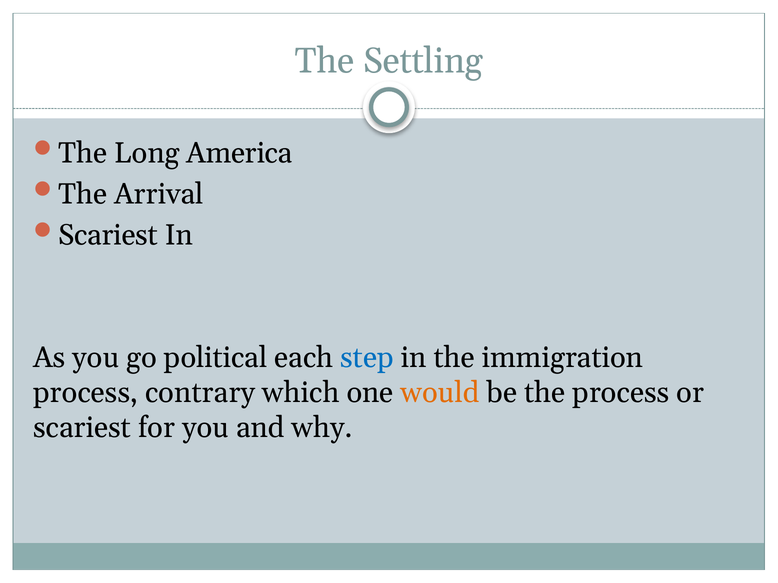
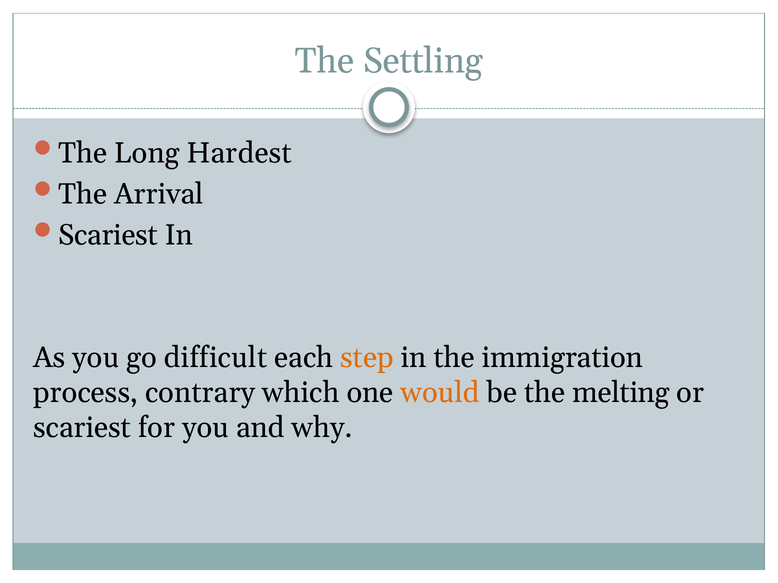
America: America -> Hardest
political: political -> difficult
step colour: blue -> orange
the process: process -> melting
